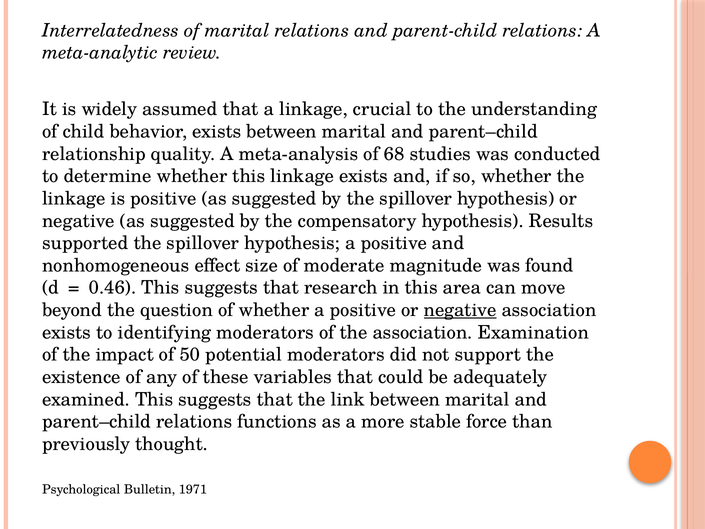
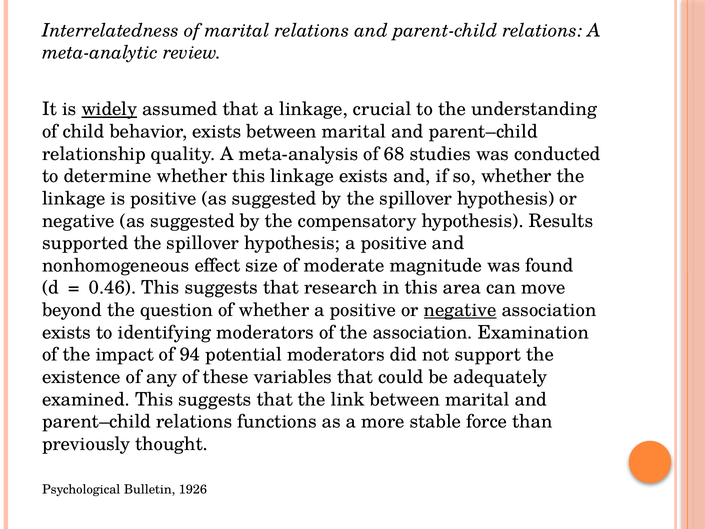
widely underline: none -> present
50: 50 -> 94
1971: 1971 -> 1926
